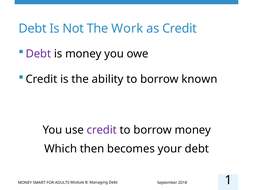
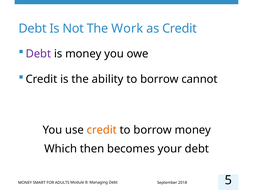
known: known -> cannot
credit at (102, 130) colour: purple -> orange
1: 1 -> 5
